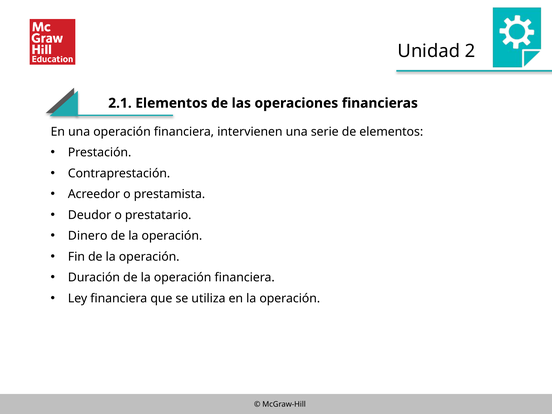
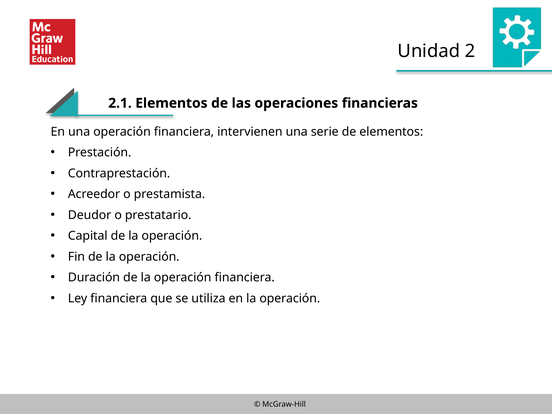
Dinero: Dinero -> Capital
